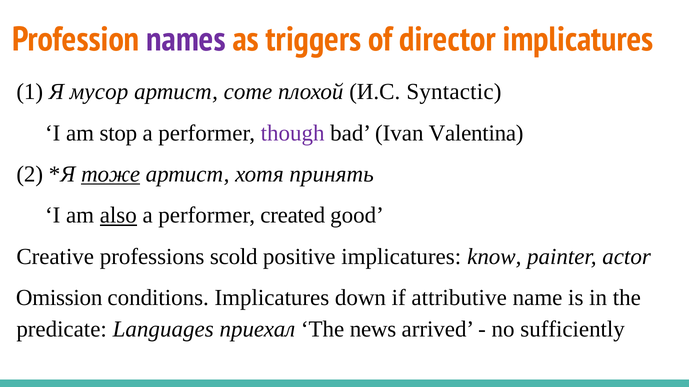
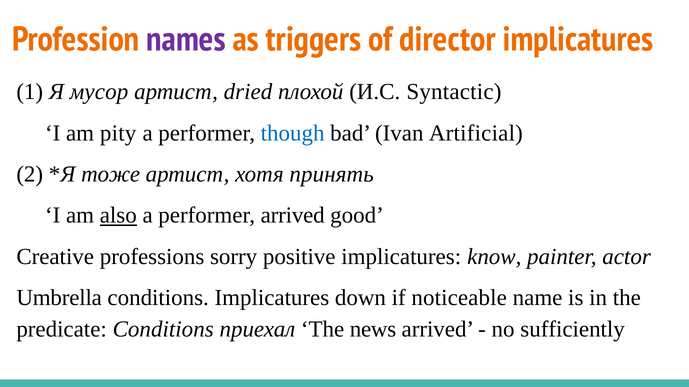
come: come -> dried
stop: stop -> pity
though colour: purple -> blue
Valentina: Valentina -> Artificial
тоже underline: present -> none
performer created: created -> arrived
scold: scold -> sorry
Omission: Omission -> Umbrella
attributive: attributive -> noticeable
predicate Languages: Languages -> Conditions
